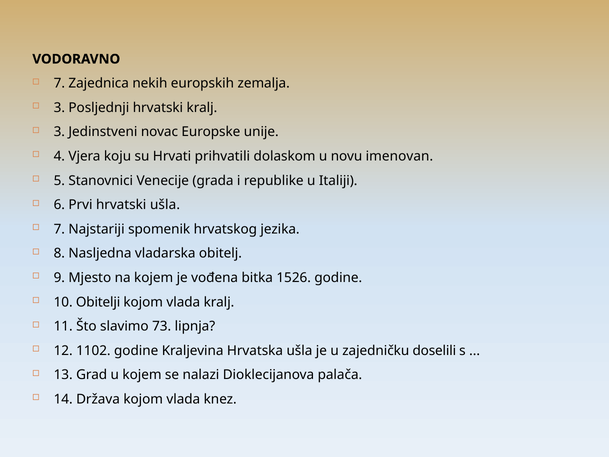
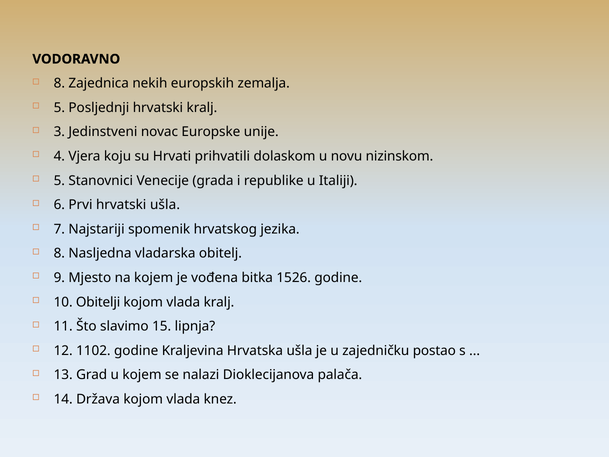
7 at (59, 83): 7 -> 8
3 at (59, 108): 3 -> 5
imenovan: imenovan -> nizinskom
73: 73 -> 15
doselili: doselili -> postao
